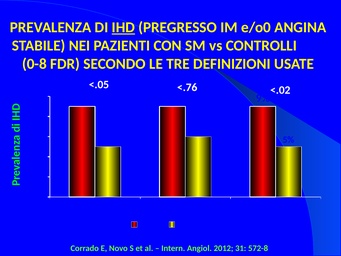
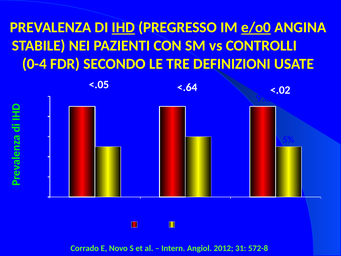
e/o0 underline: none -> present
0-8: 0-8 -> 0-4
<.76: <.76 -> <.64
